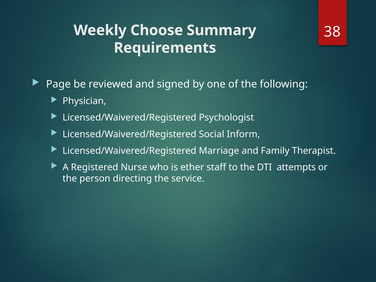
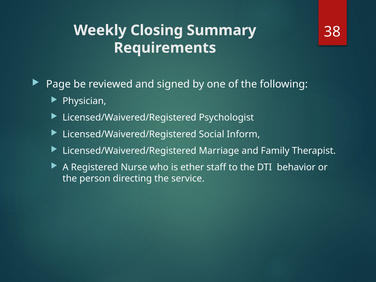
Choose: Choose -> Closing
attempts: attempts -> behavior
